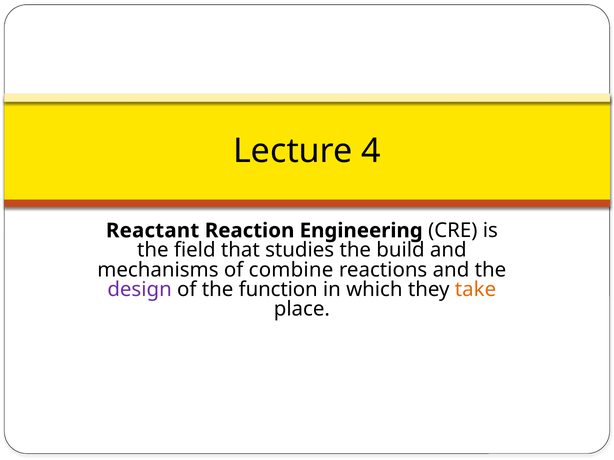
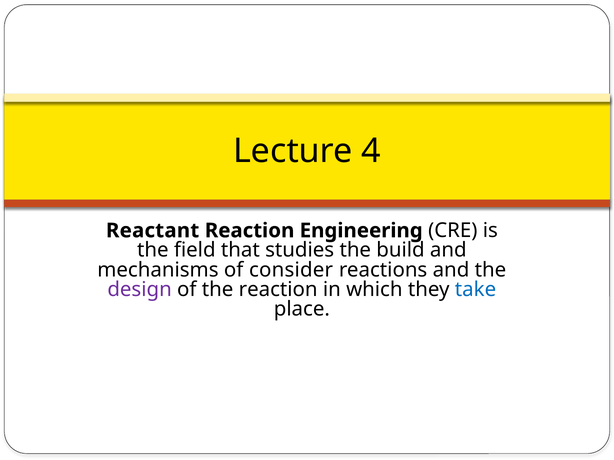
combine: combine -> consider
the function: function -> reaction
take colour: orange -> blue
